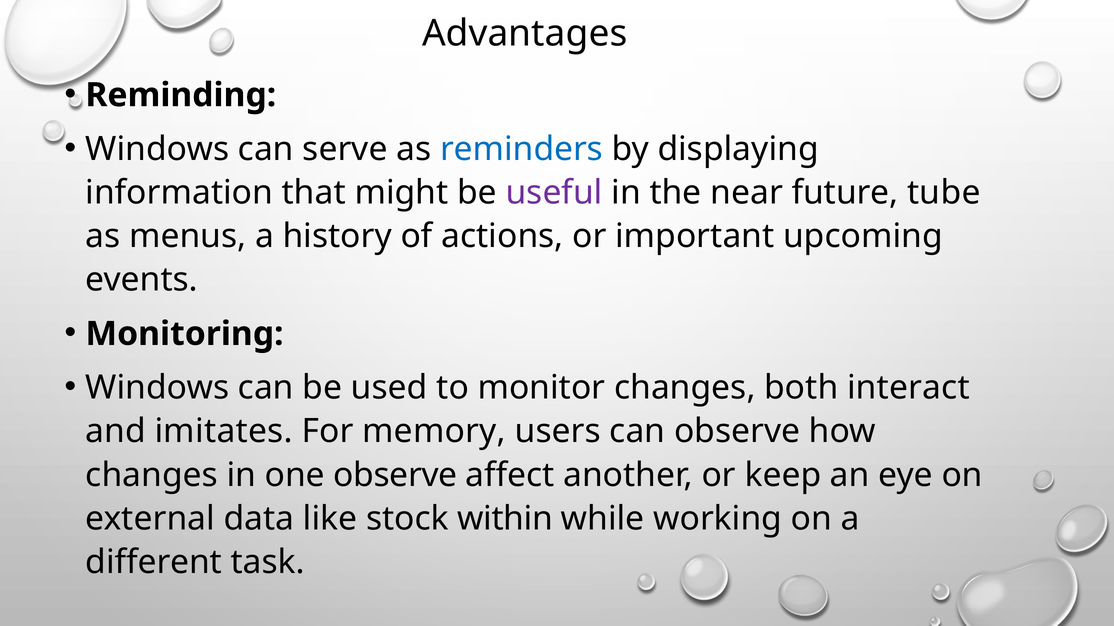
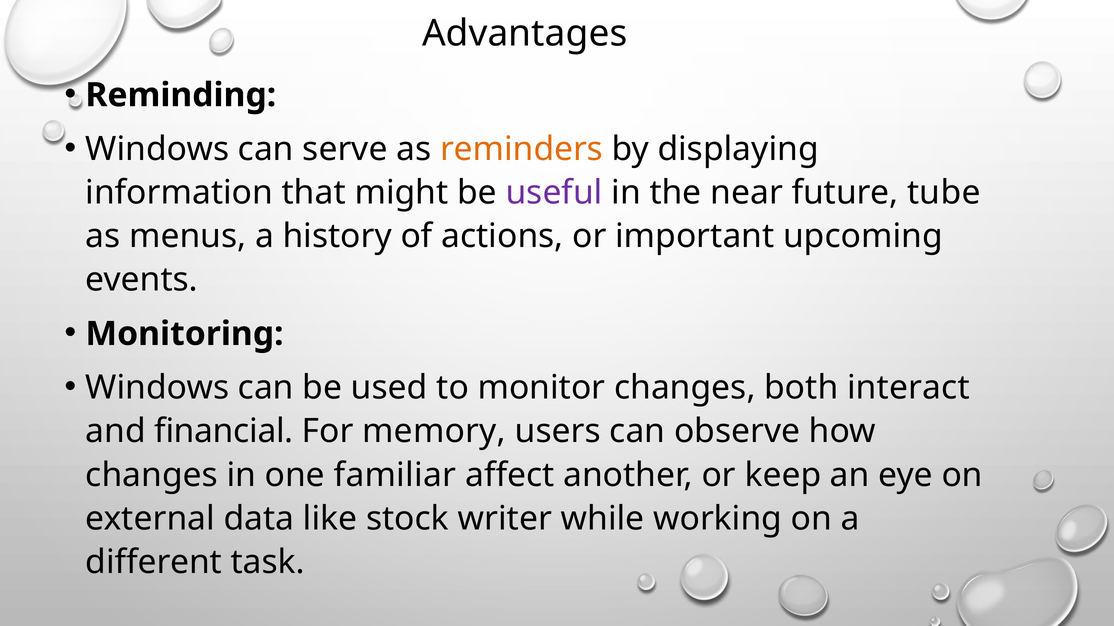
reminders colour: blue -> orange
imitates: imitates -> financial
one observe: observe -> familiar
within: within -> writer
